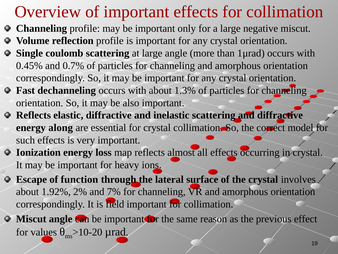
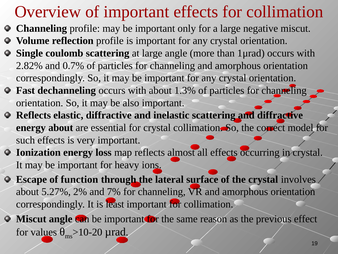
0.45%: 0.45% -> 2.82%
energy along: along -> about
1.92%: 1.92% -> 5.27%
field: field -> least
